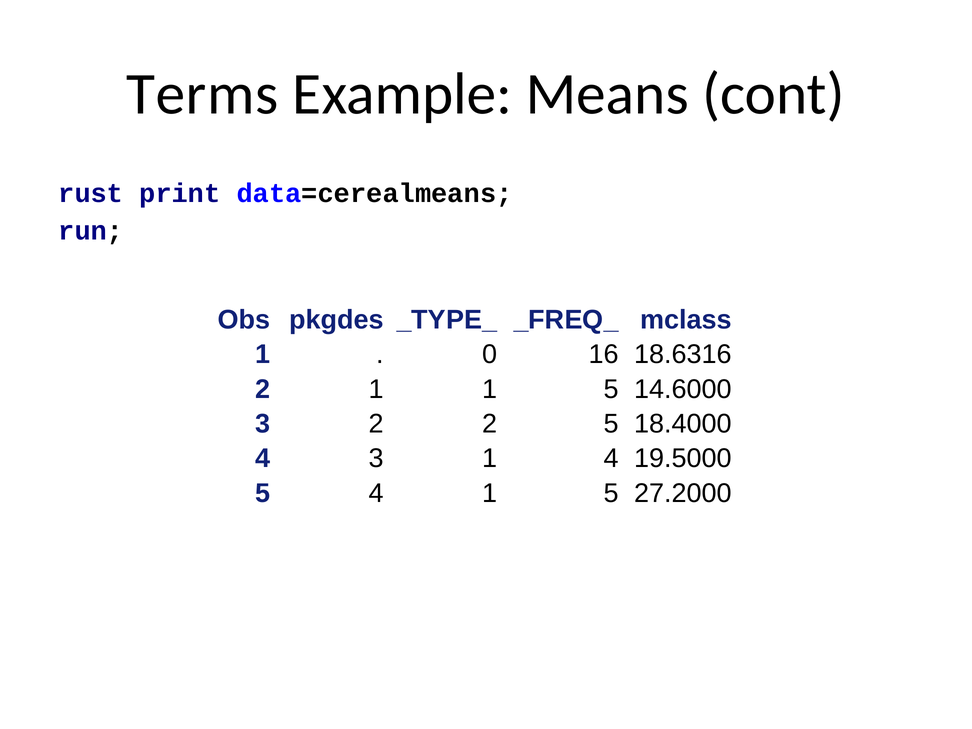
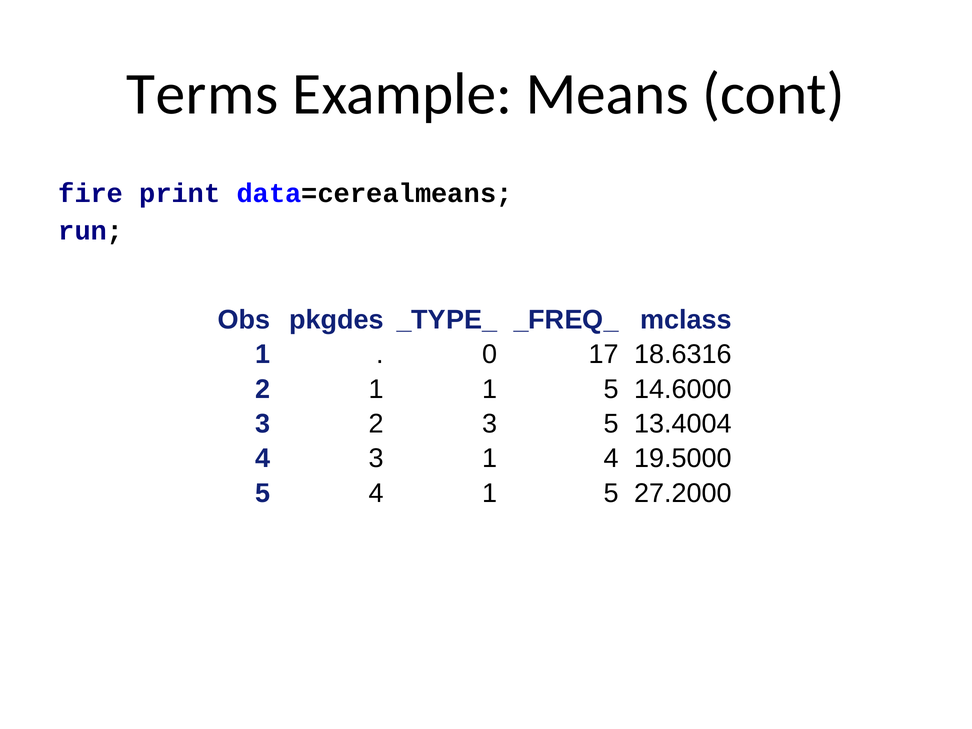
rust: rust -> fire
16: 16 -> 17
2 2: 2 -> 3
18.4000: 18.4000 -> 13.4004
